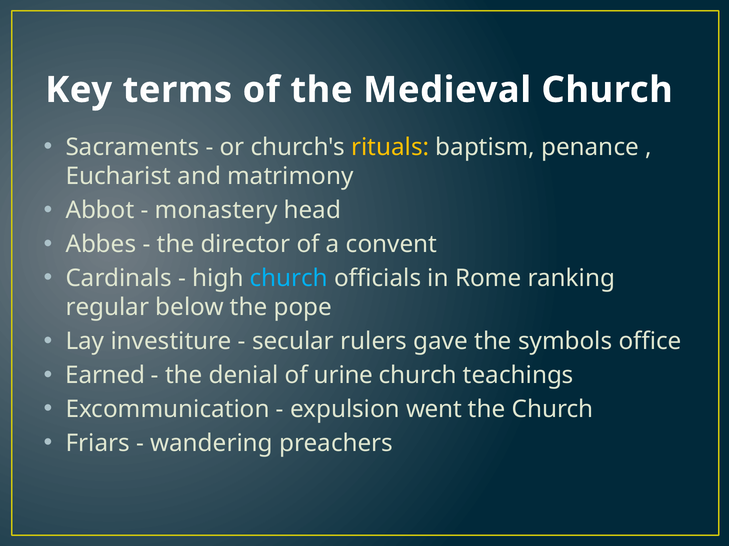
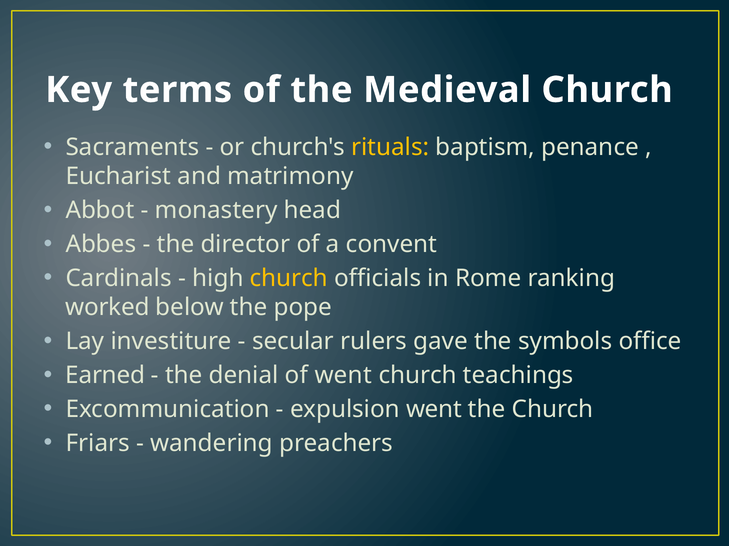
church at (289, 279) colour: light blue -> yellow
regular: regular -> worked
of urine: urine -> went
